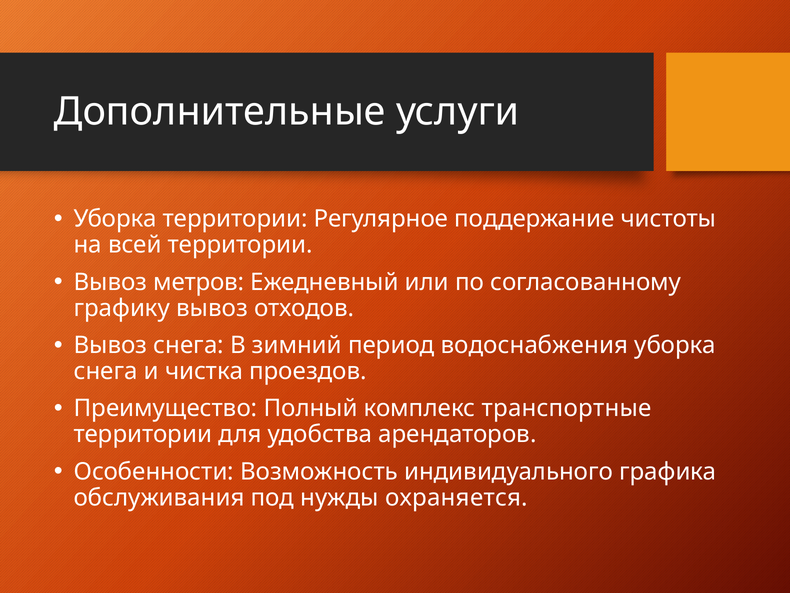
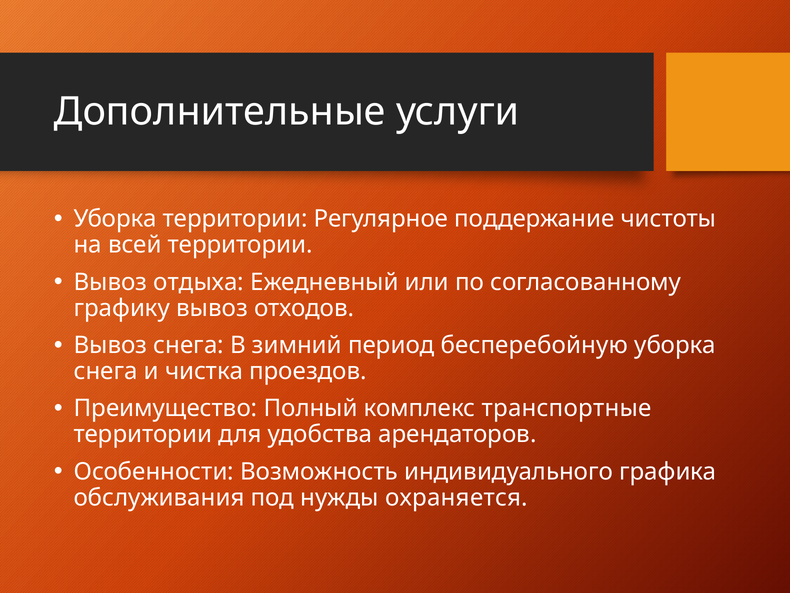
метров: метров -> отдыха
водоснабжения: водоснабжения -> бесперебойную
